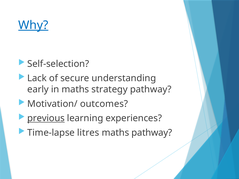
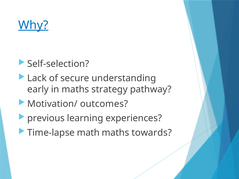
previous underline: present -> none
litres: litres -> math
maths pathway: pathway -> towards
